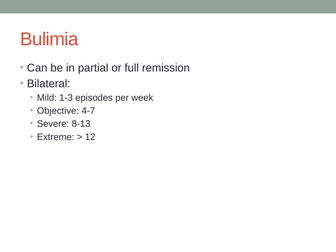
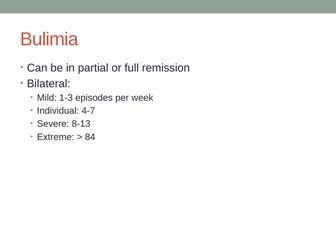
Objective: Objective -> Individual
12: 12 -> 84
